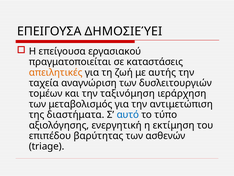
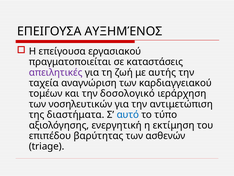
ΔΗΜΟΣΙΕΎΕΙ: ΔΗΜΟΣΙΕΎΕΙ -> ΑΥΞΗΜΈΝΟΣ
απειλητικές colour: orange -> purple
δυσλειτουργιών: δυσλειτουργιών -> καρδιαγγειακού
ταξινόμηση: ταξινόμηση -> δοσολογικό
μεταβολισμός: μεταβολισμός -> νοσηλευτικών
